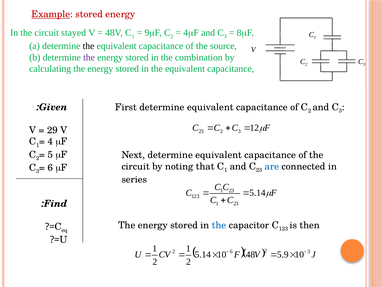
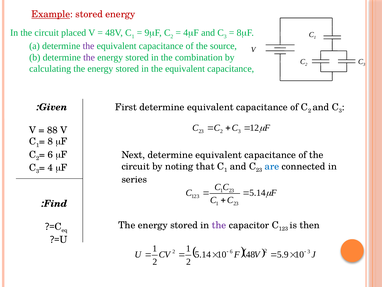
stayed: stayed -> placed
the at (89, 46) colour: black -> purple
29: 29 -> 88
4: 4 -> 8
5 at (50, 154): 5 -> 6
6 at (50, 167): 6 -> 4
the at (219, 225) colour: blue -> purple
